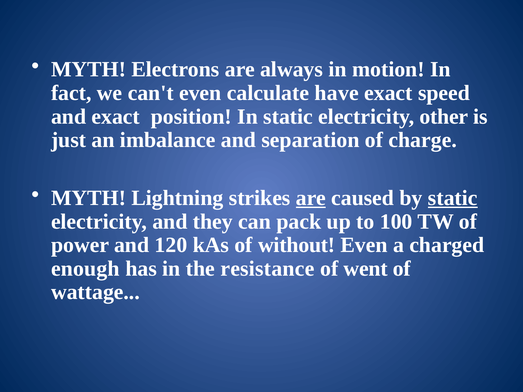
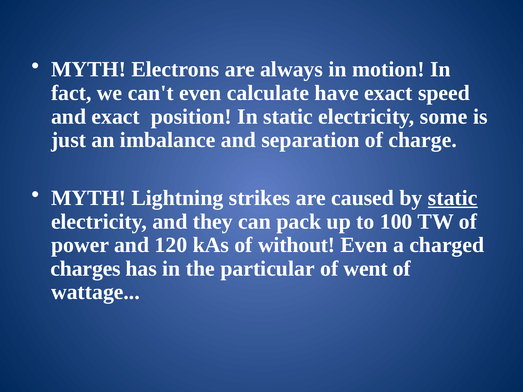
other: other -> some
are at (311, 198) underline: present -> none
enough: enough -> charges
resistance: resistance -> particular
